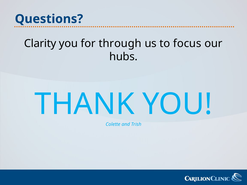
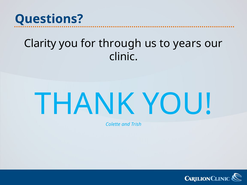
focus: focus -> years
hubs: hubs -> clinic
